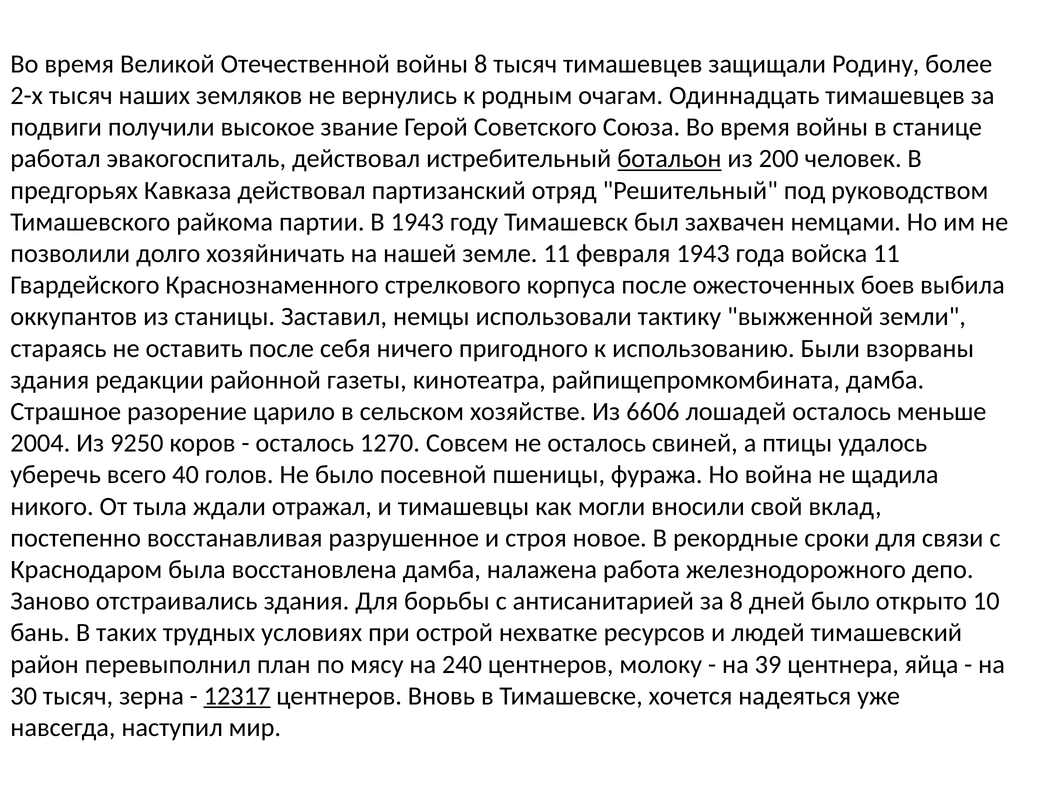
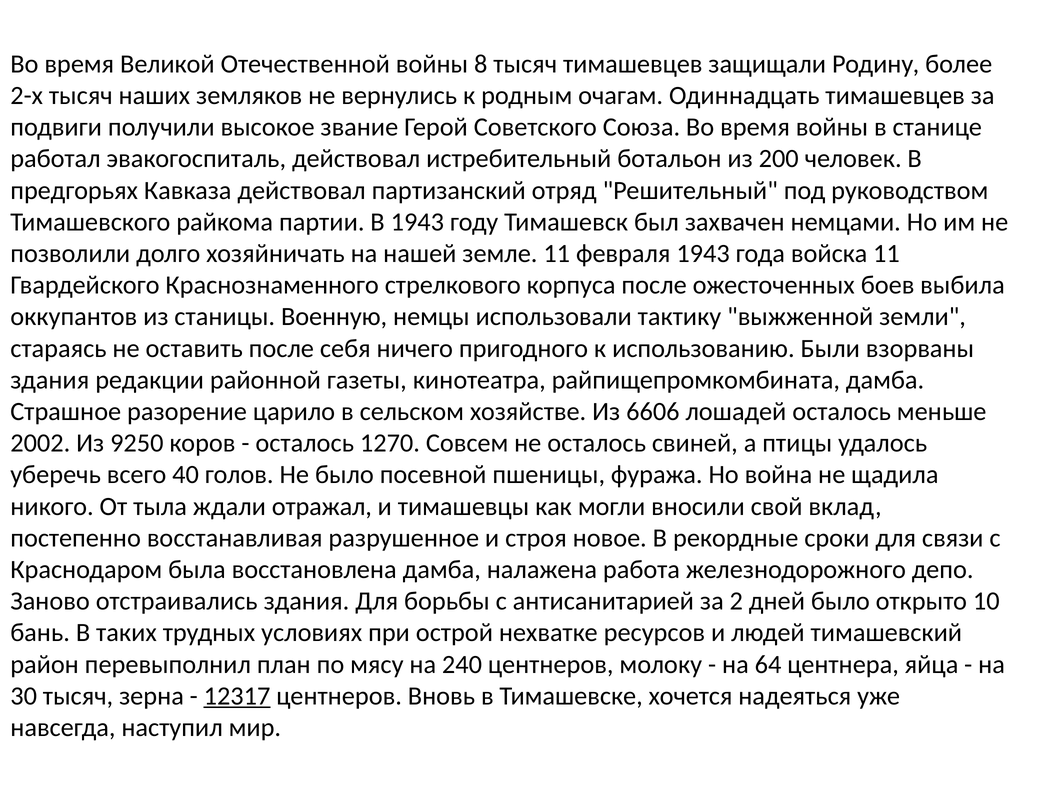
ботальон underline: present -> none
Заставил: Заставил -> Военную
2004: 2004 -> 2002
за 8: 8 -> 2
39: 39 -> 64
